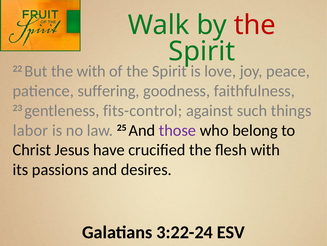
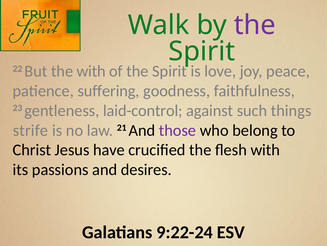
the at (255, 25) colour: red -> purple
fits-control: fits-control -> laid-control
labor: labor -> strife
25: 25 -> 21
3:22-24: 3:22-24 -> 9:22-24
